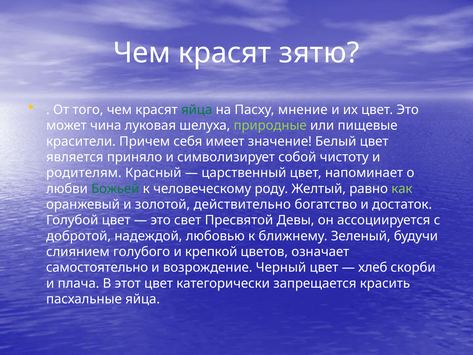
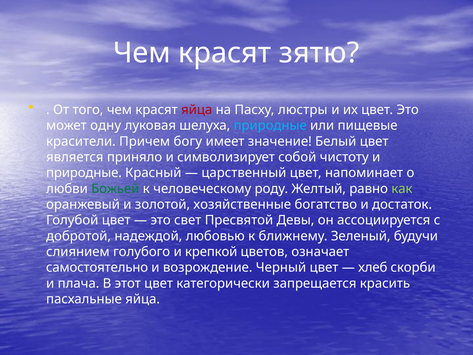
яйца at (197, 110) colour: green -> red
мнение: мнение -> люстры
чина: чина -> одну
природные at (270, 125) colour: light green -> light blue
себя: себя -> богу
родителям at (84, 173): родителям -> природные
действительно: действительно -> хозяйственные
